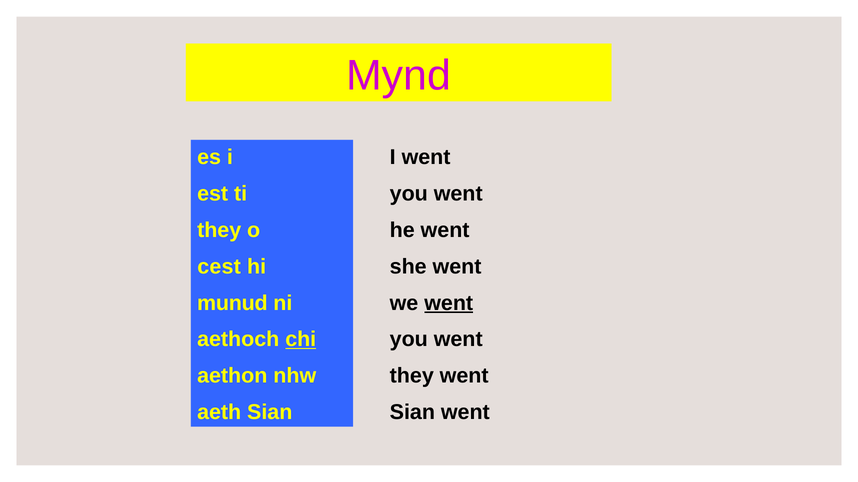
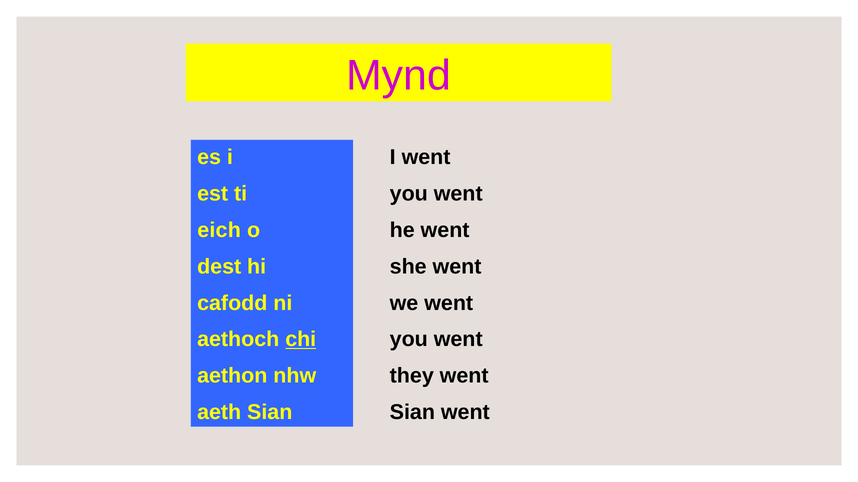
they at (219, 230): they -> eich
cest: cest -> dest
munud: munud -> cafodd
went at (449, 303) underline: present -> none
